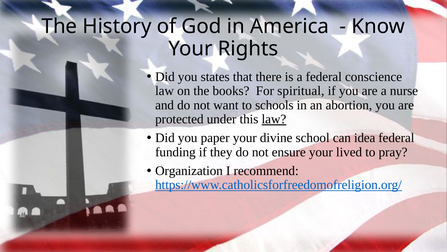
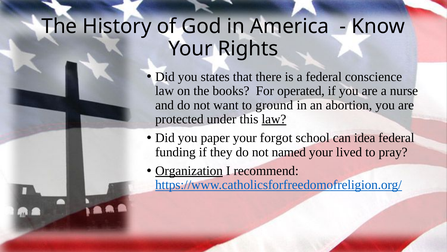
spiritual: spiritual -> operated
schools: schools -> ground
divine: divine -> forgot
ensure: ensure -> named
Organization underline: none -> present
